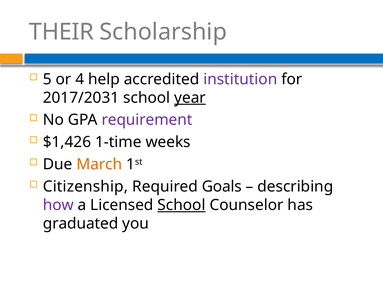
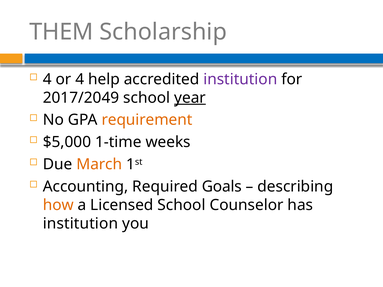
THEIR: THEIR -> THEM
5 at (47, 79): 5 -> 4
2017/2031: 2017/2031 -> 2017/2049
requirement colour: purple -> orange
$1,426: $1,426 -> $5,000
Citizenship: Citizenship -> Accounting
how colour: purple -> orange
School at (182, 205) underline: present -> none
graduated at (81, 224): graduated -> institution
